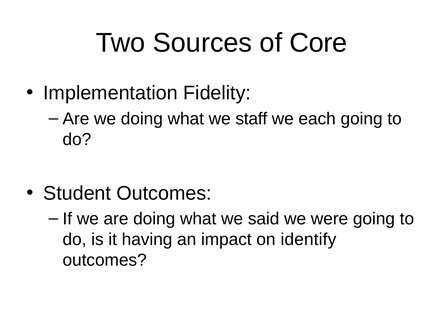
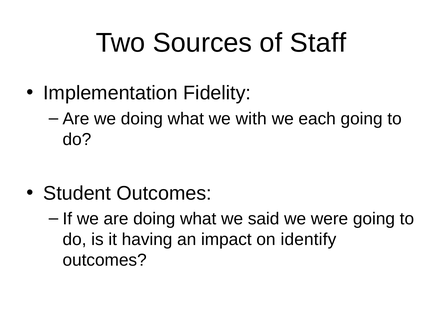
Core: Core -> Staff
staff: staff -> with
